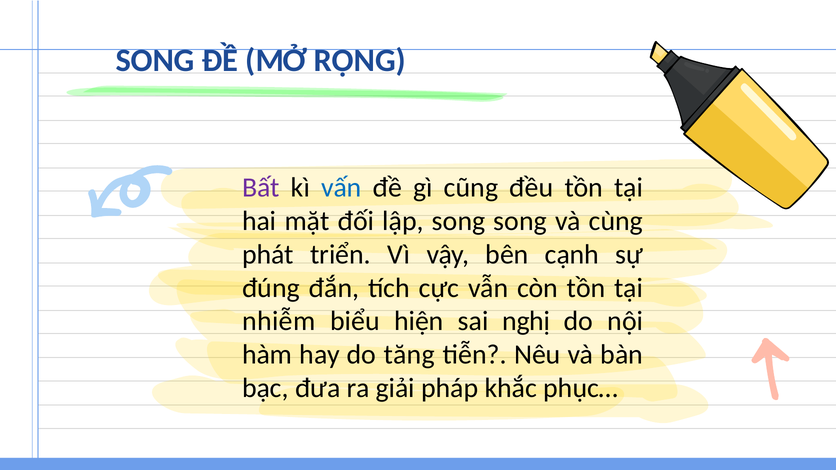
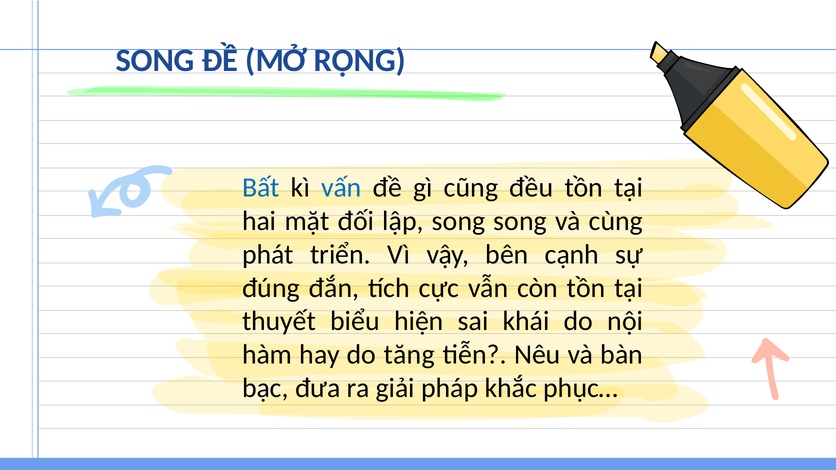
Bất colour: purple -> blue
nhiễm: nhiễm -> thuyết
nghị: nghị -> khái
